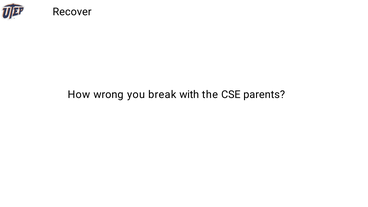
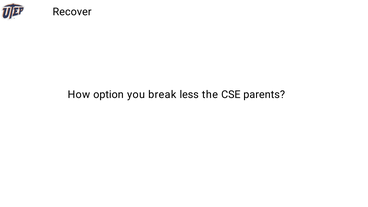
wrong: wrong -> option
with: with -> less
